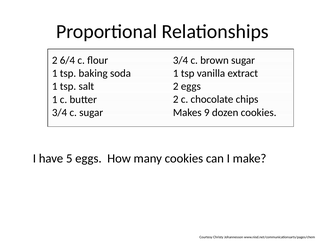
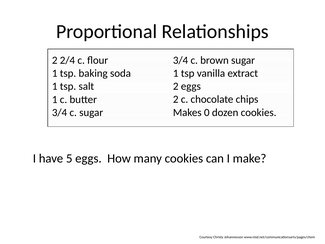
6/4: 6/4 -> 2/4
9: 9 -> 0
